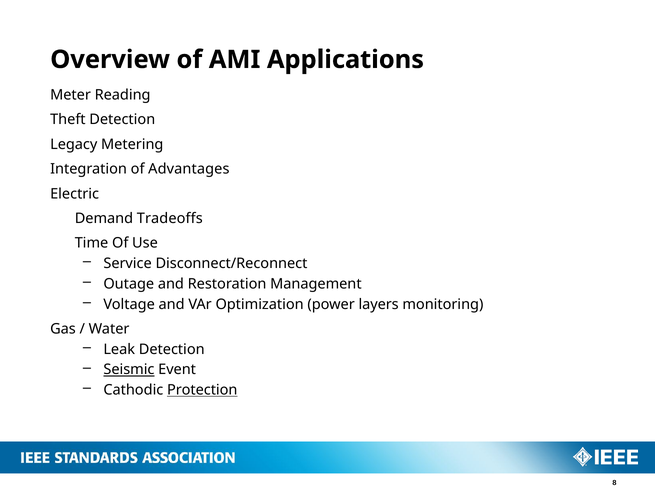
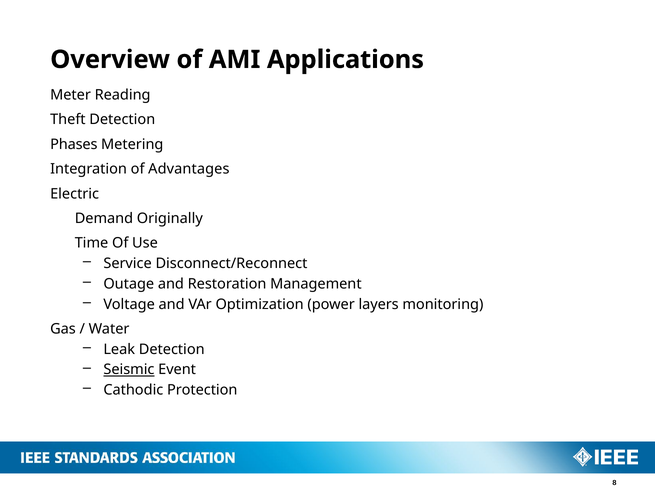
Legacy: Legacy -> Phases
Tradeoffs: Tradeoffs -> Originally
Protection underline: present -> none
